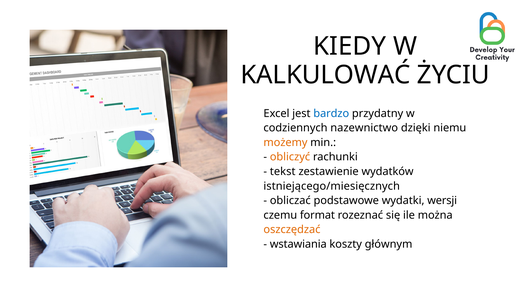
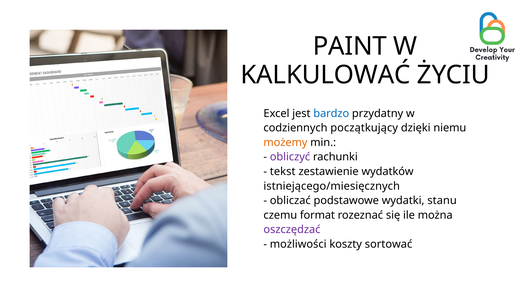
KIEDY: KIEDY -> PAINT
nazewnictwo: nazewnictwo -> początkujący
obliczyć colour: orange -> purple
wersji: wersji -> stanu
oszczędzać colour: orange -> purple
wstawiania: wstawiania -> możliwości
głównym: głównym -> sortować
